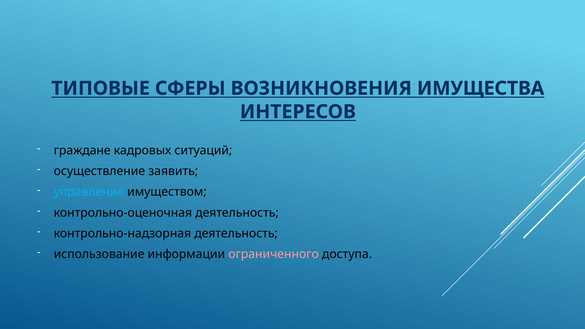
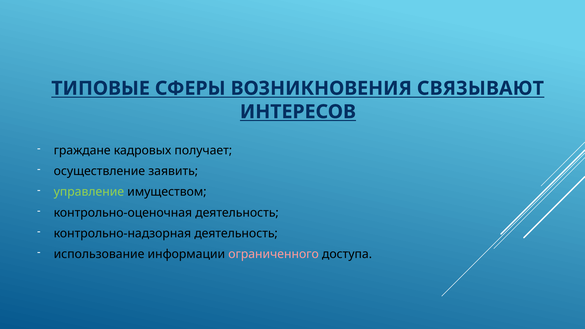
ИМУЩЕСТВА: ИМУЩЕСТВА -> СВЯЗЫВАЮТ
ситуаций: ситуаций -> получает
управление colour: light blue -> light green
